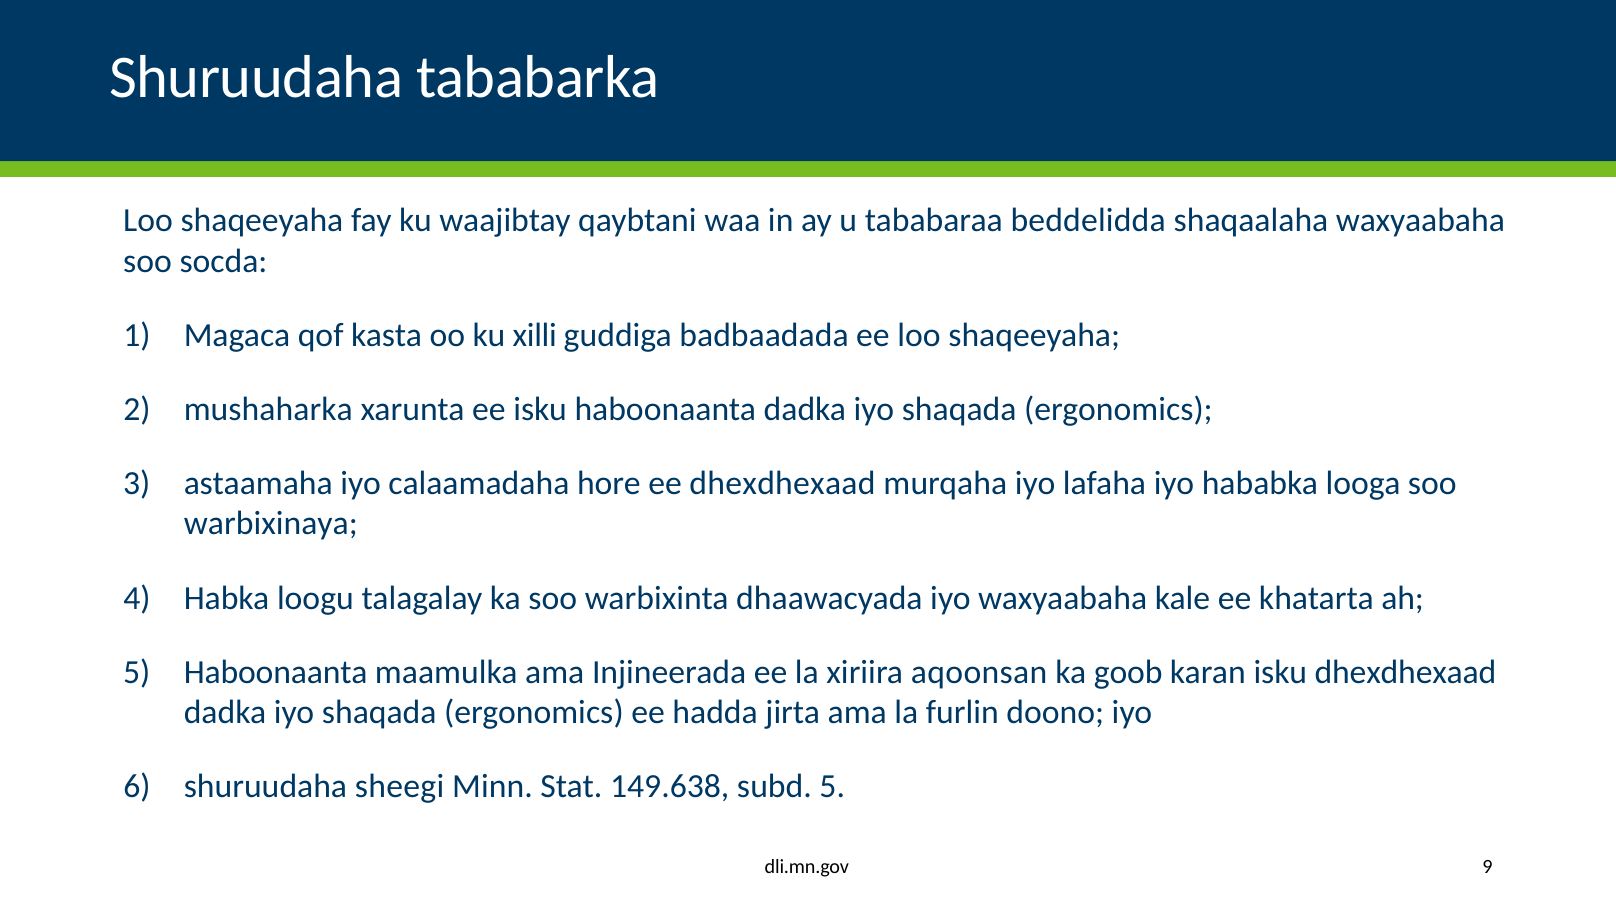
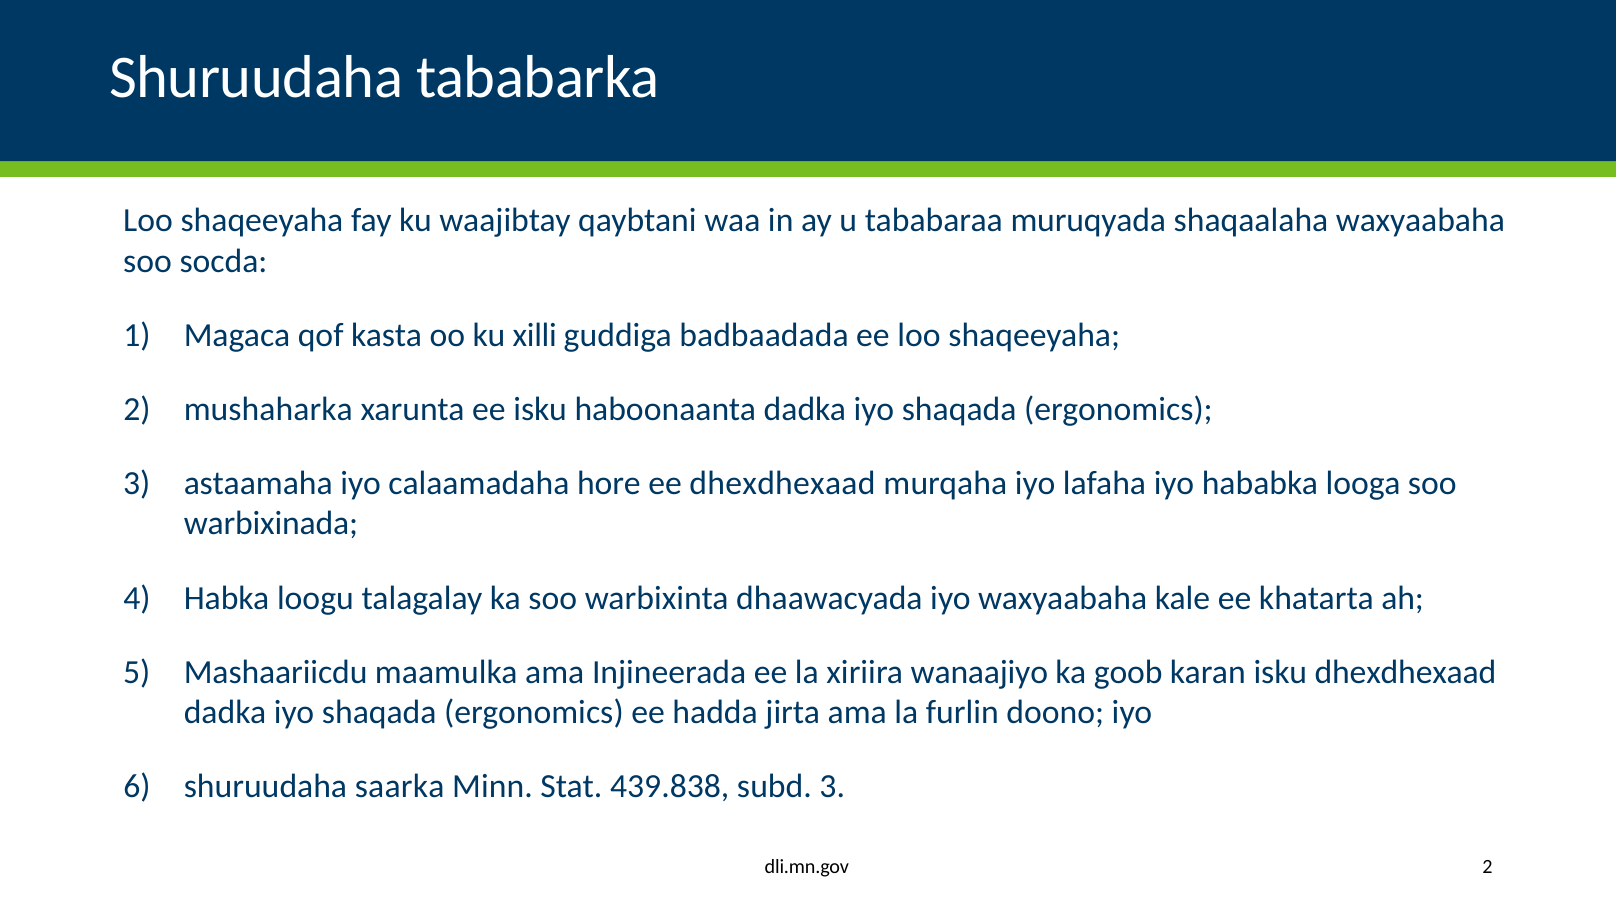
beddelidda: beddelidda -> muruqyada
warbixinaya: warbixinaya -> warbixinada
Haboonaanta at (276, 672): Haboonaanta -> Mashaariicdu
aqoonsan: aqoonsan -> wanaajiyo
sheegi: sheegi -> saarka
149.638: 149.638 -> 439.838
subd 5: 5 -> 3
dli.mn.gov 9: 9 -> 2
